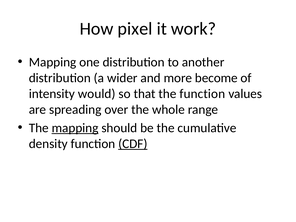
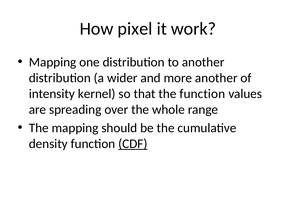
more become: become -> another
would: would -> kernel
mapping at (75, 128) underline: present -> none
